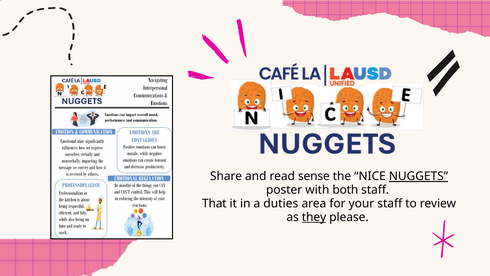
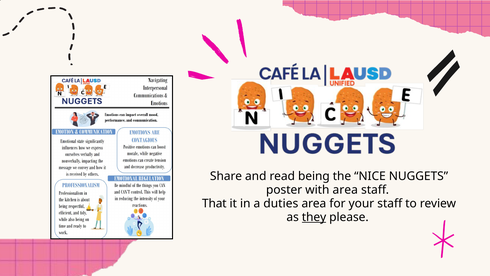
sense: sense -> being
NUGGETS underline: present -> none
with both: both -> area
